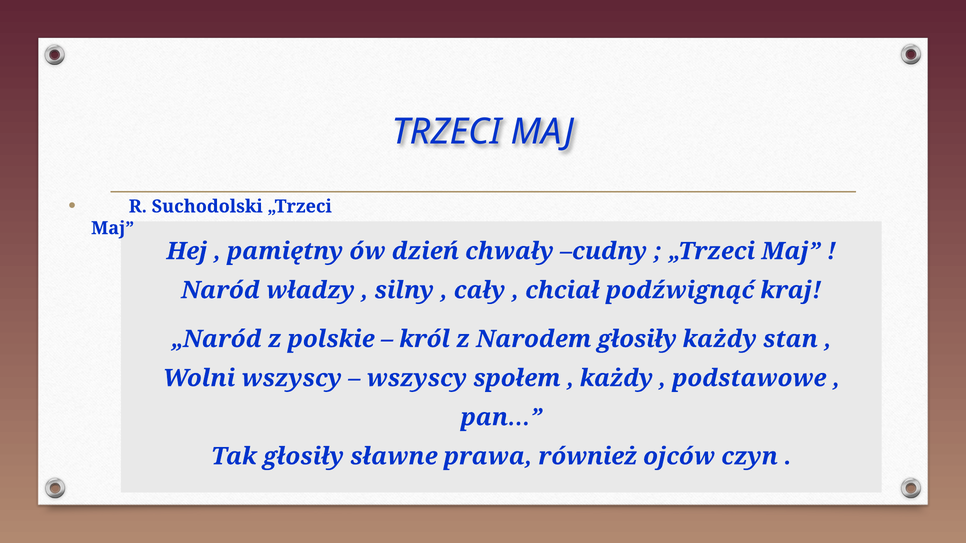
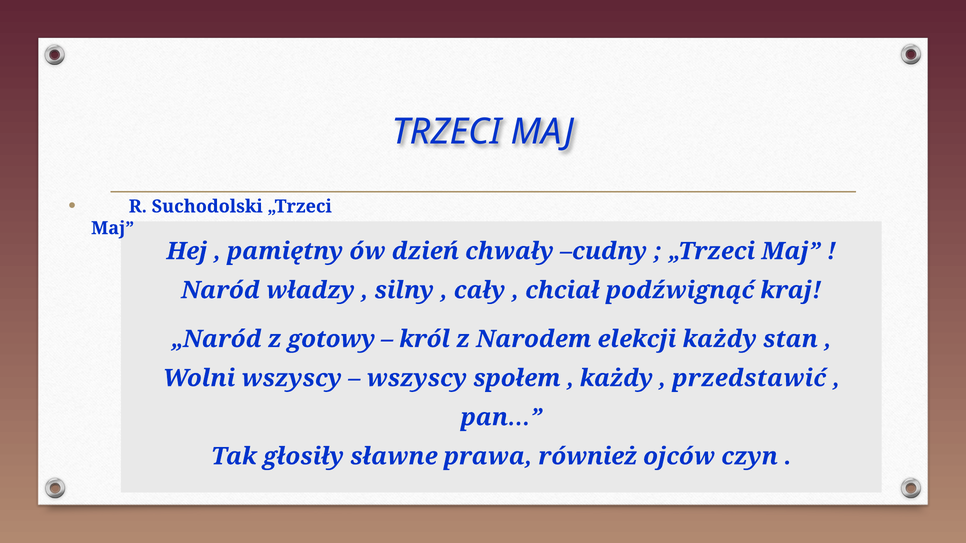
polskie: polskie -> gotowy
Narodem głosiły: głosiły -> elekcji
podstawowe: podstawowe -> przedstawić
